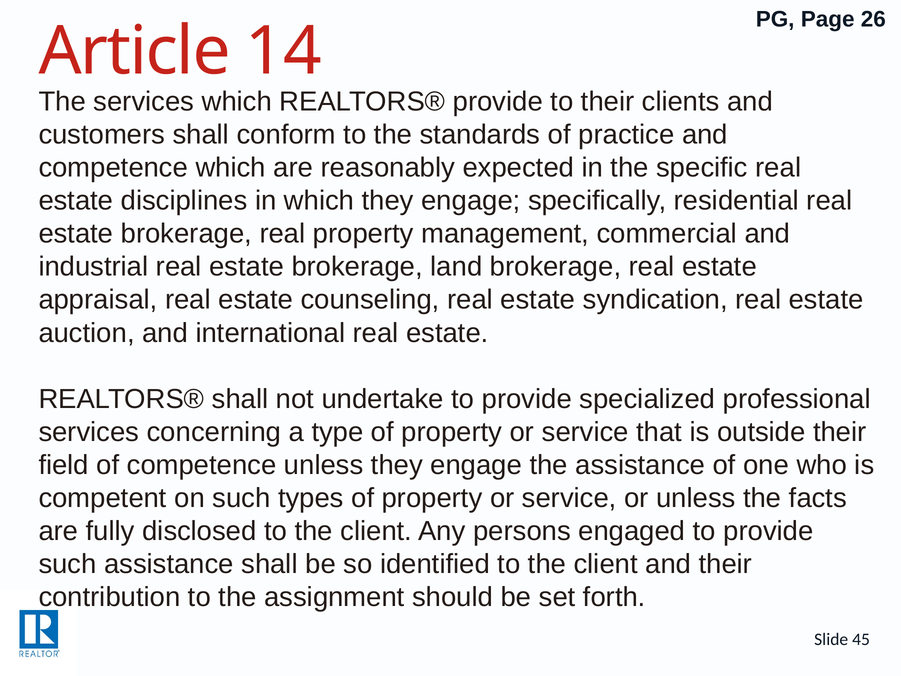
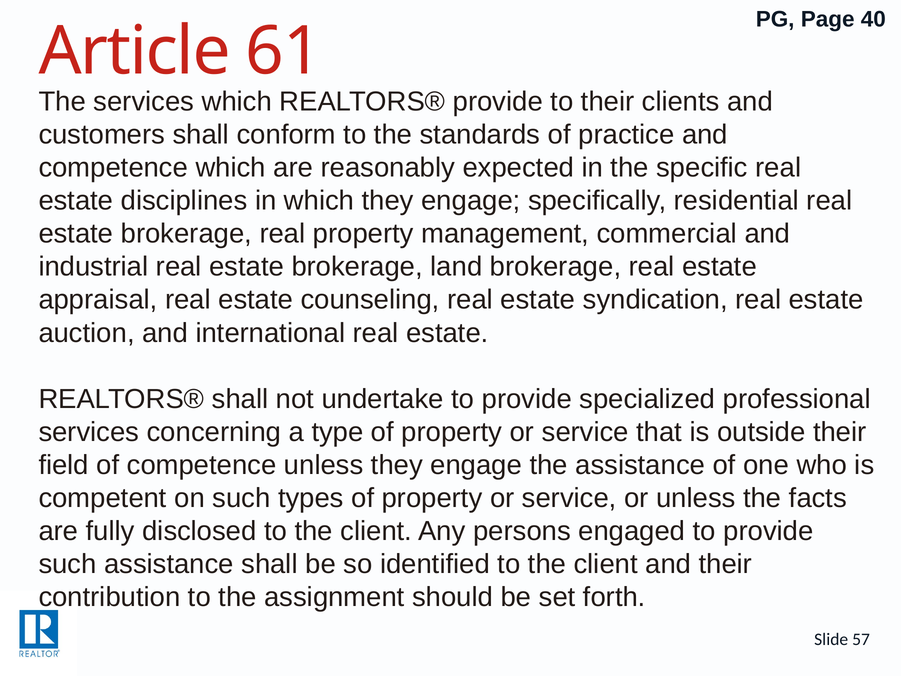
26: 26 -> 40
14: 14 -> 61
45: 45 -> 57
